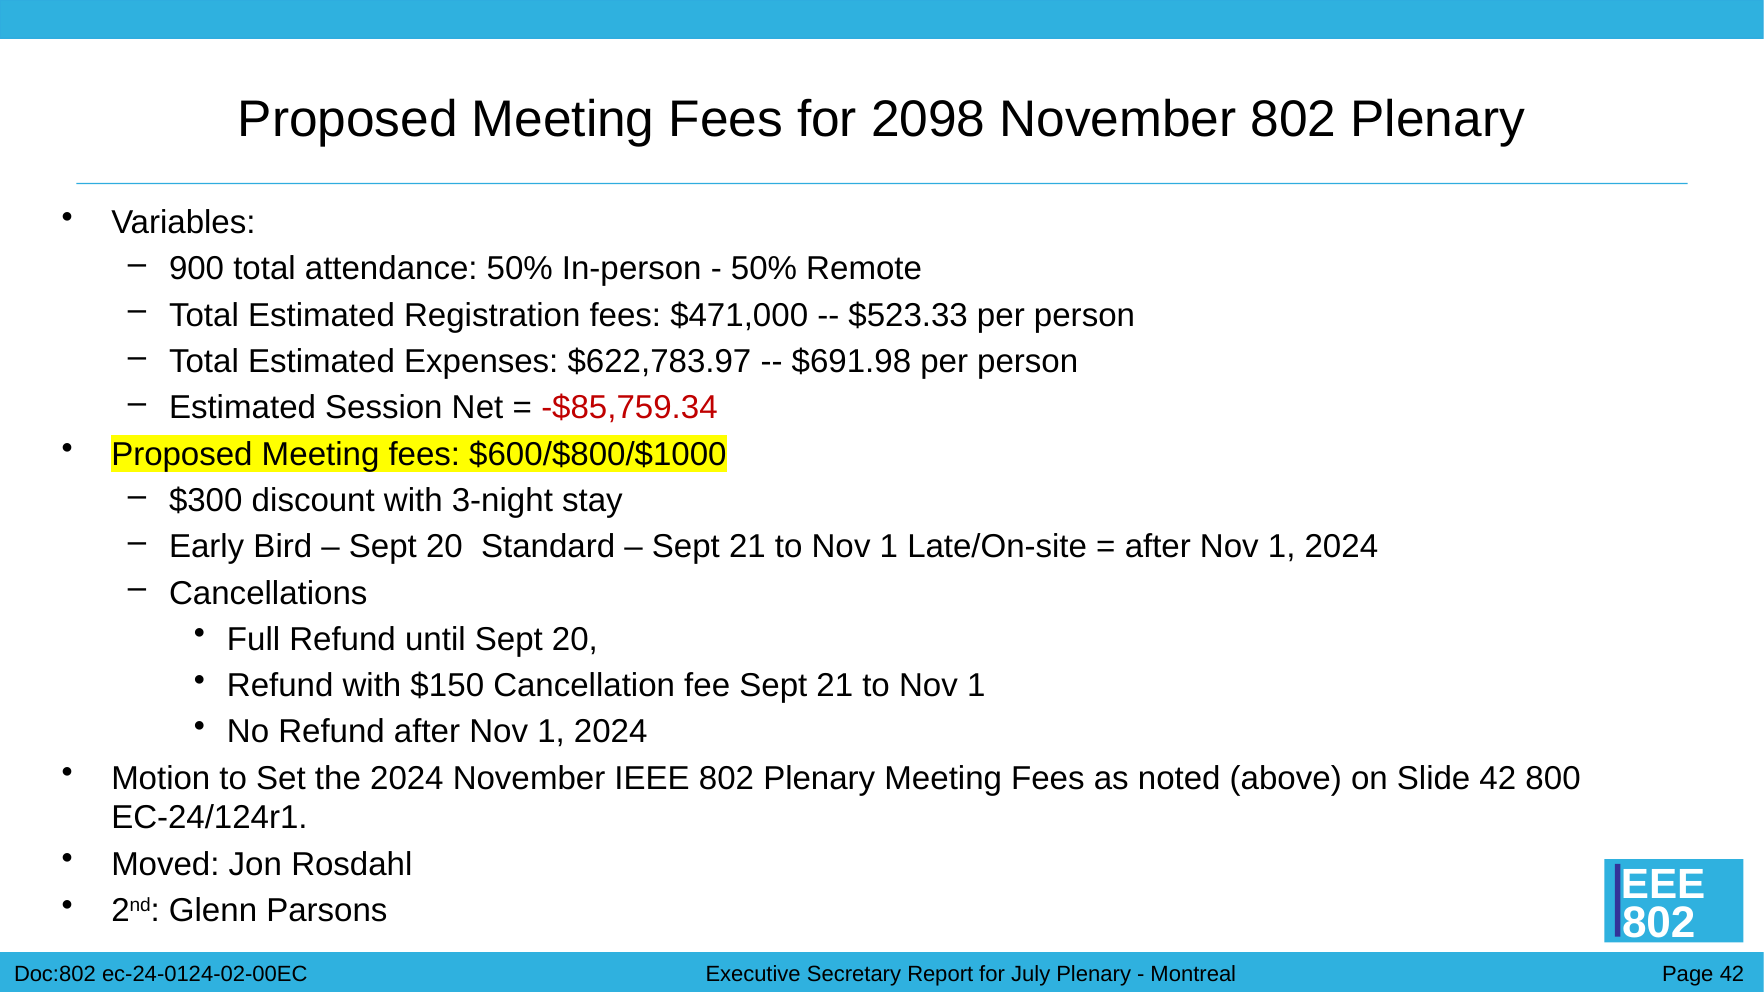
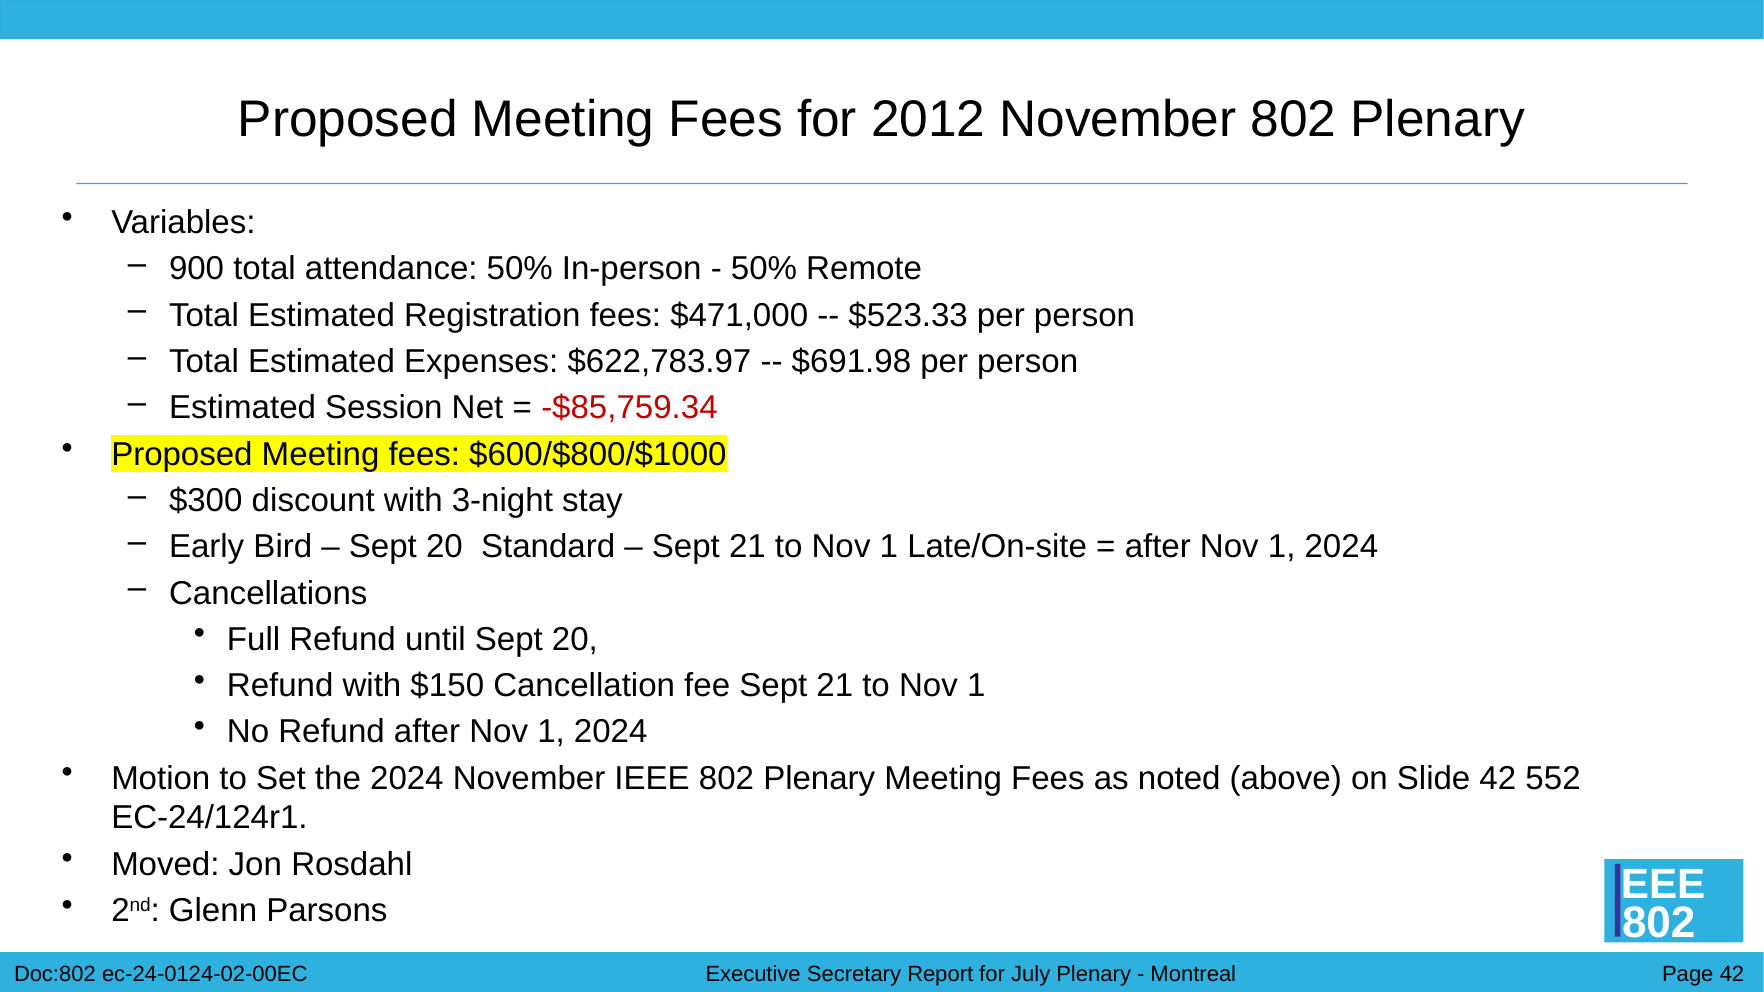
2098: 2098 -> 2012
800: 800 -> 552
